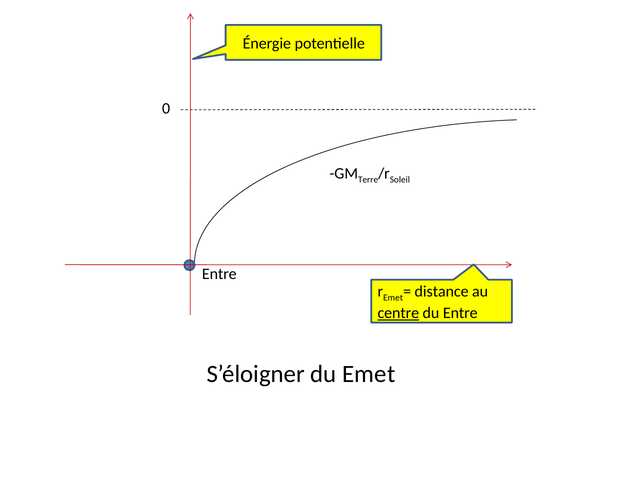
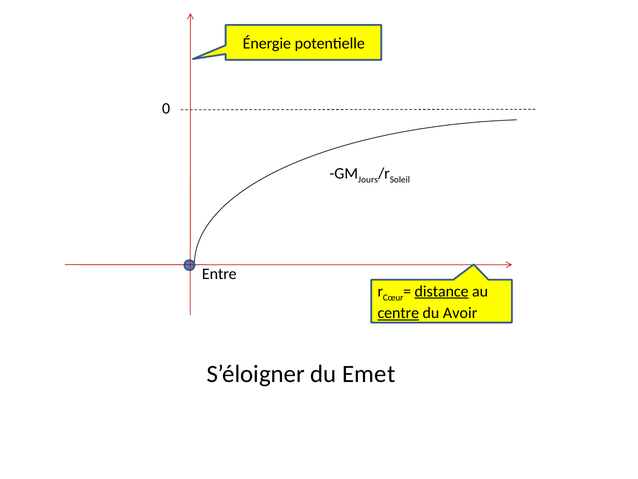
Terre: Terre -> Jours
Emet at (393, 297): Emet -> Cœur
distance underline: none -> present
du Entre: Entre -> Avoir
